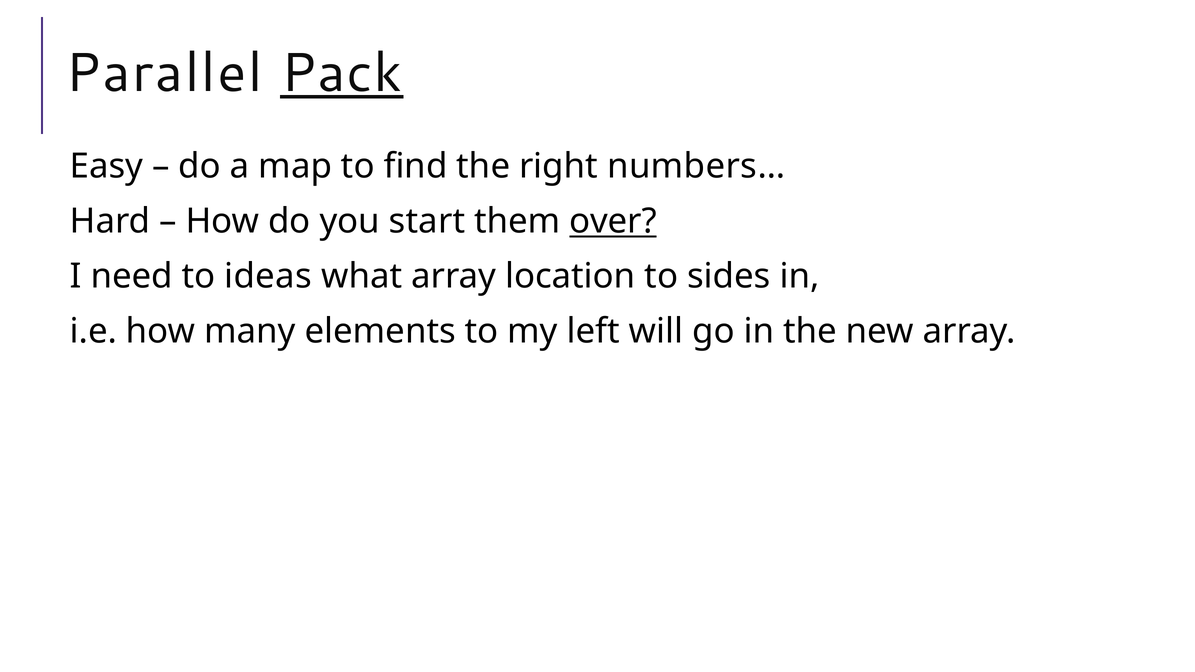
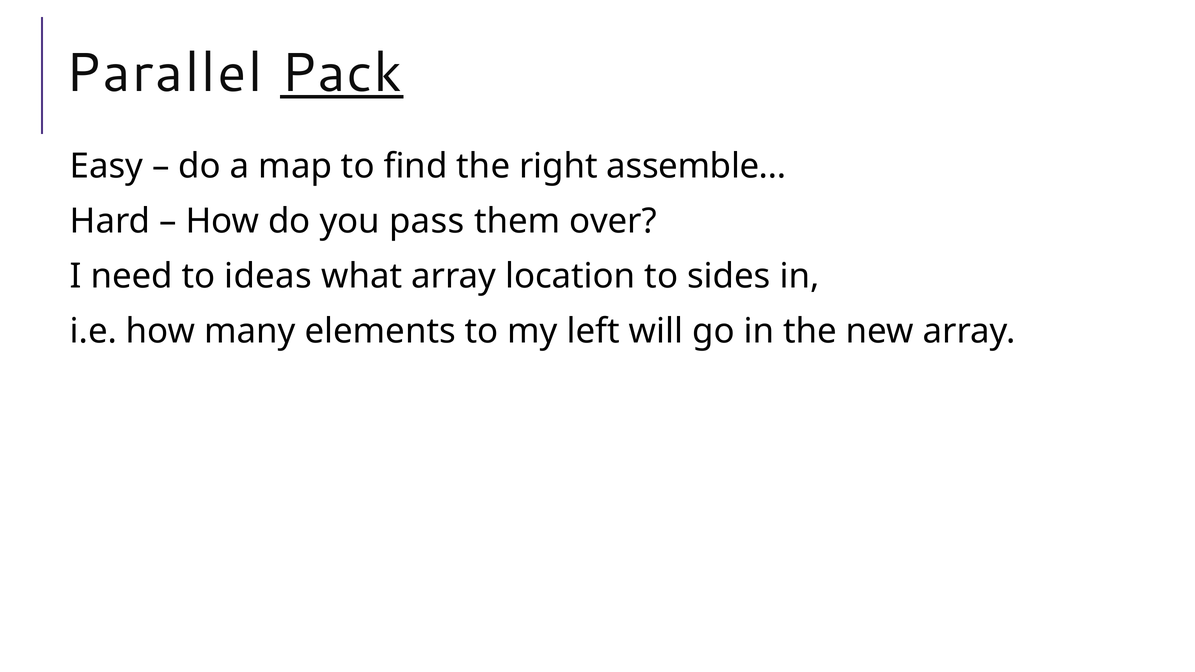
numbers…: numbers… -> assemble…
start: start -> pass
over underline: present -> none
